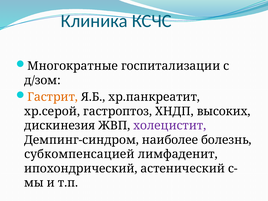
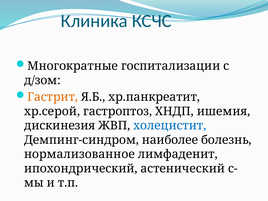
высоких: высоких -> ишемия
холецистит colour: purple -> blue
субкомпенсацией: субкомпенсацией -> нормализованное
